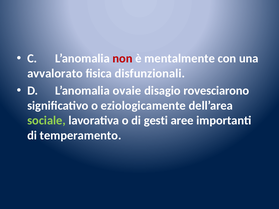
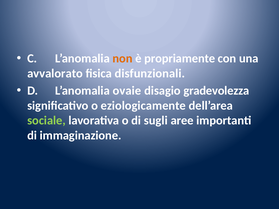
non colour: red -> orange
mentalmente: mentalmente -> propriamente
rovesciarono: rovesciarono -> gradevolezza
gesti: gesti -> sugli
temperamento: temperamento -> immaginazione
